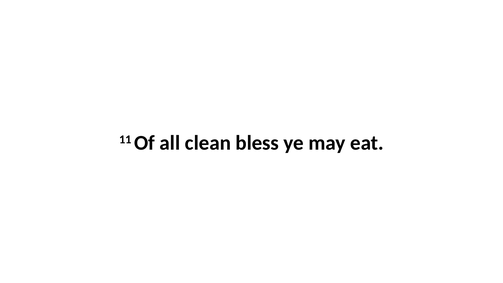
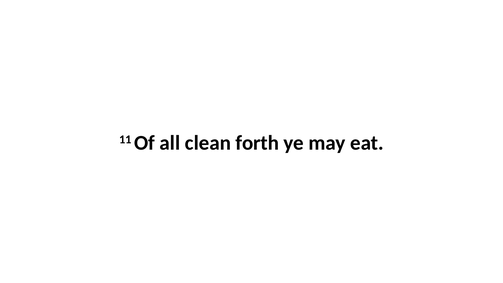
bless: bless -> forth
